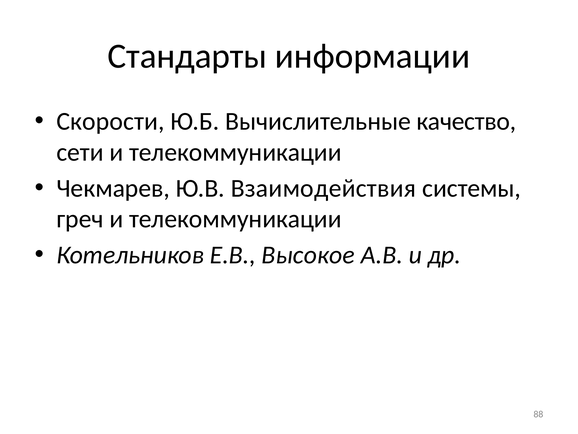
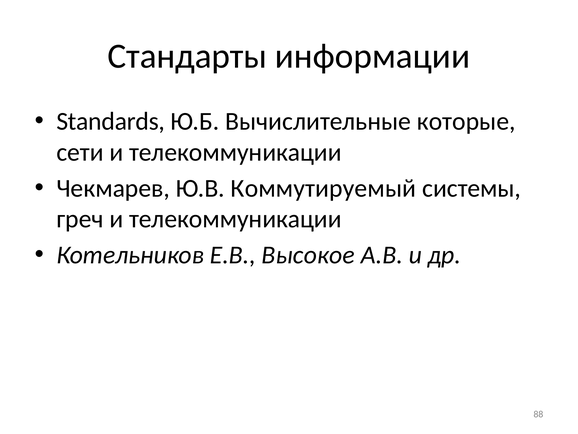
Скорости: Скорости -> Standards
качество: качество -> которые
Взаимодействия: Взаимодействия -> Коммутируемый
